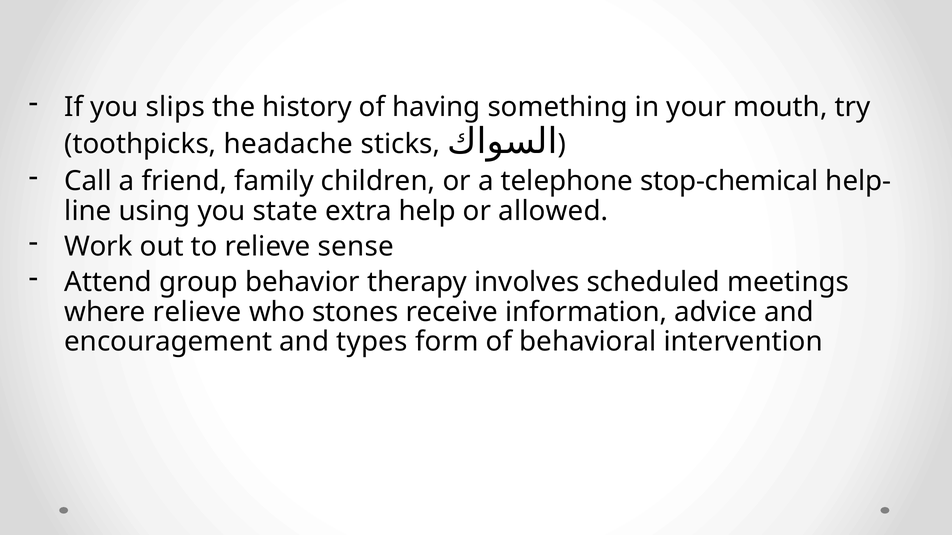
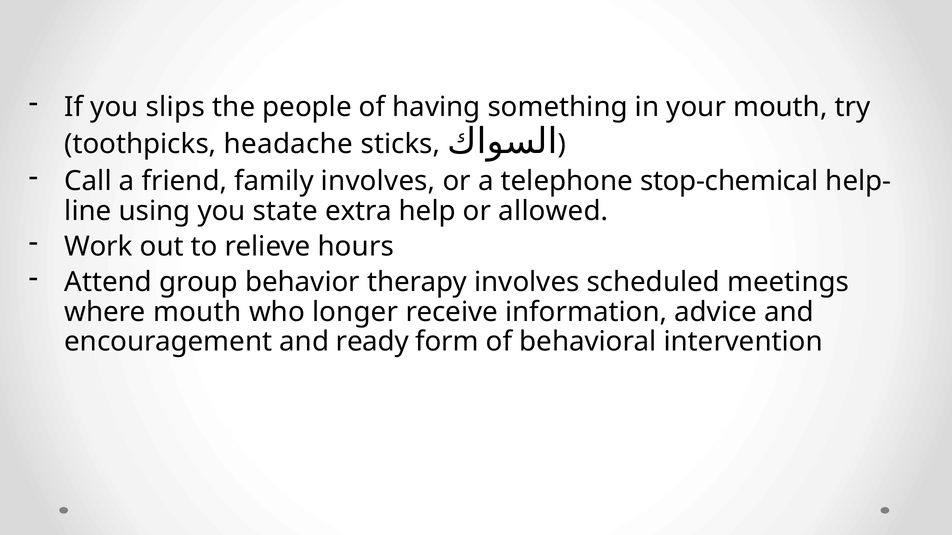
history: history -> people
family children: children -> involves
sense: sense -> hours
where relieve: relieve -> mouth
stones: stones -> longer
types: types -> ready
